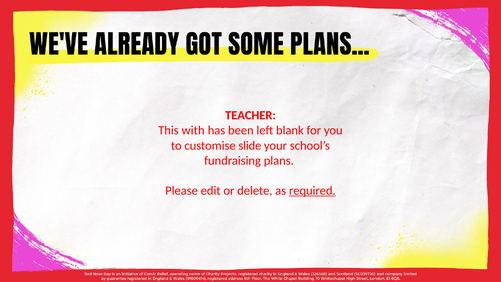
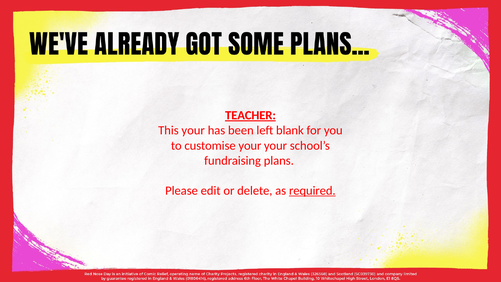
TEACHER underline: none -> present
This with: with -> your
customise slide: slide -> your
